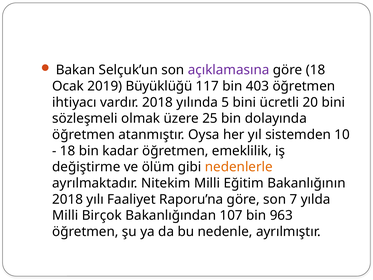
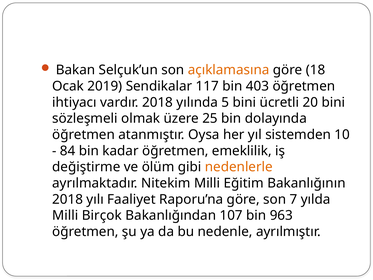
açıklamasına colour: purple -> orange
Büyüklüğü: Büyüklüğü -> Sendikalar
18 at (68, 151): 18 -> 84
